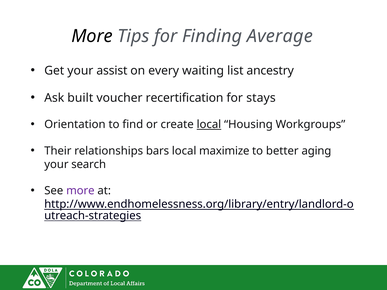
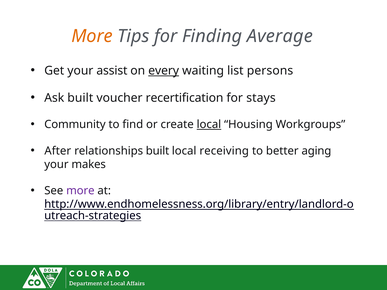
More at (92, 36) colour: black -> orange
every underline: none -> present
ancestry: ancestry -> persons
Orientation: Orientation -> Community
Their: Their -> After
relationships bars: bars -> built
maximize: maximize -> receiving
search: search -> makes
